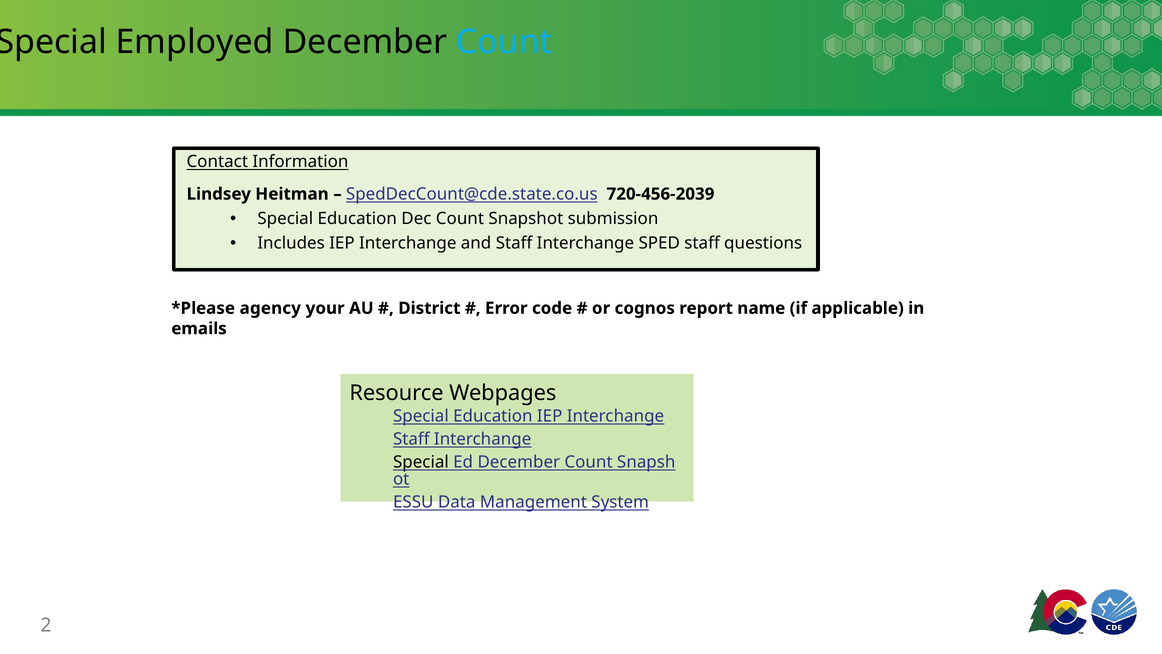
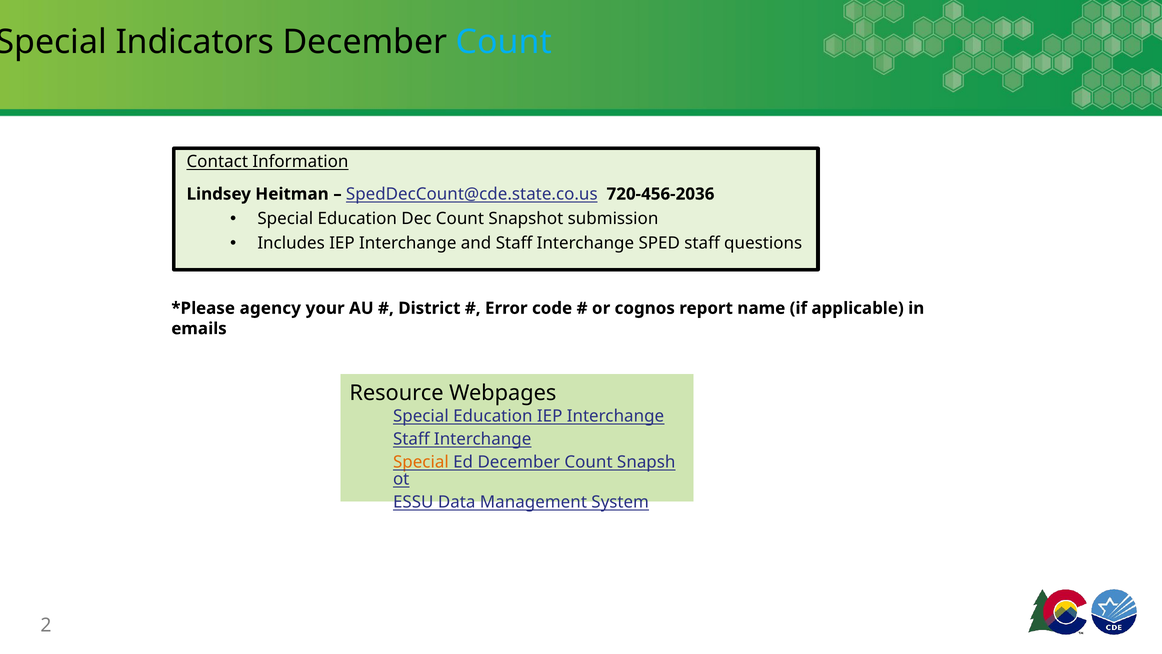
Employed: Employed -> Indicators
720-456-2039: 720-456-2039 -> 720-456-2036
Special at (421, 462) colour: black -> orange
